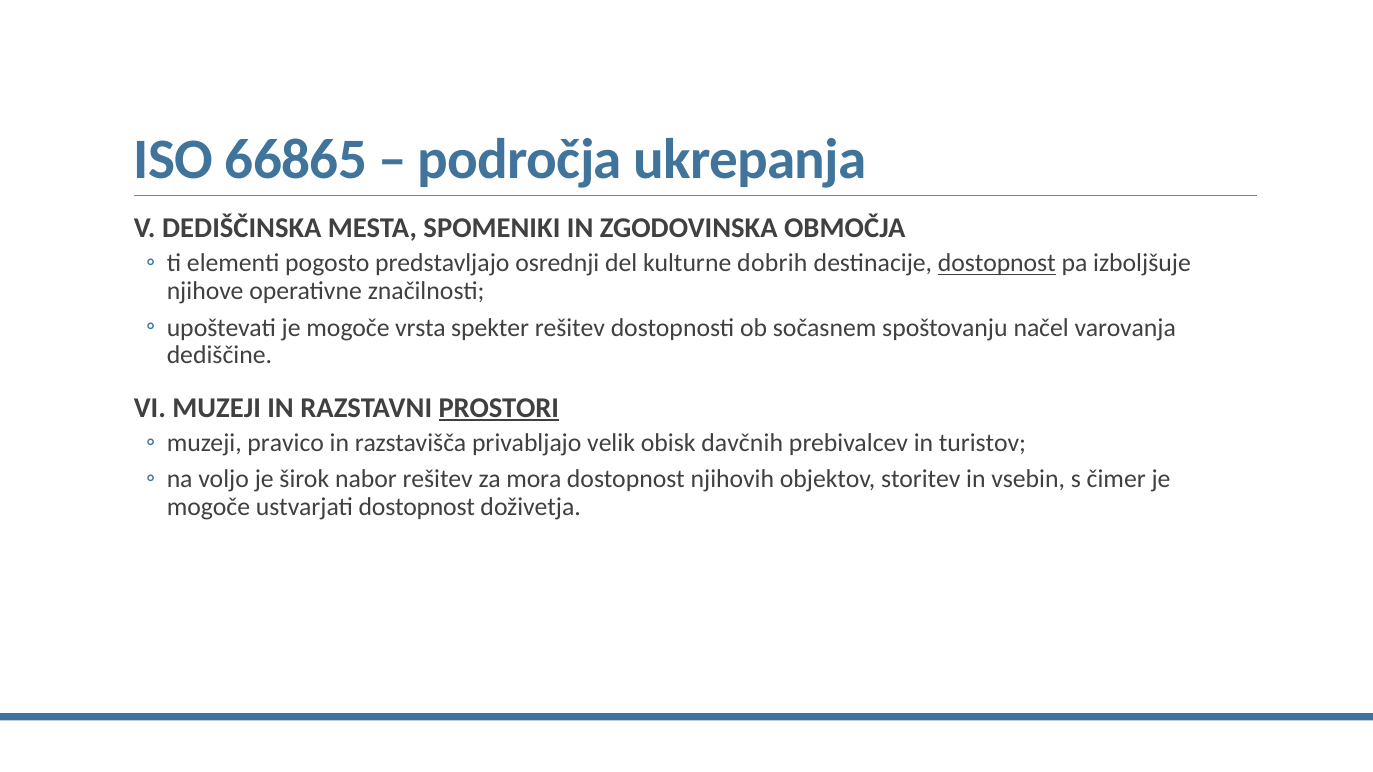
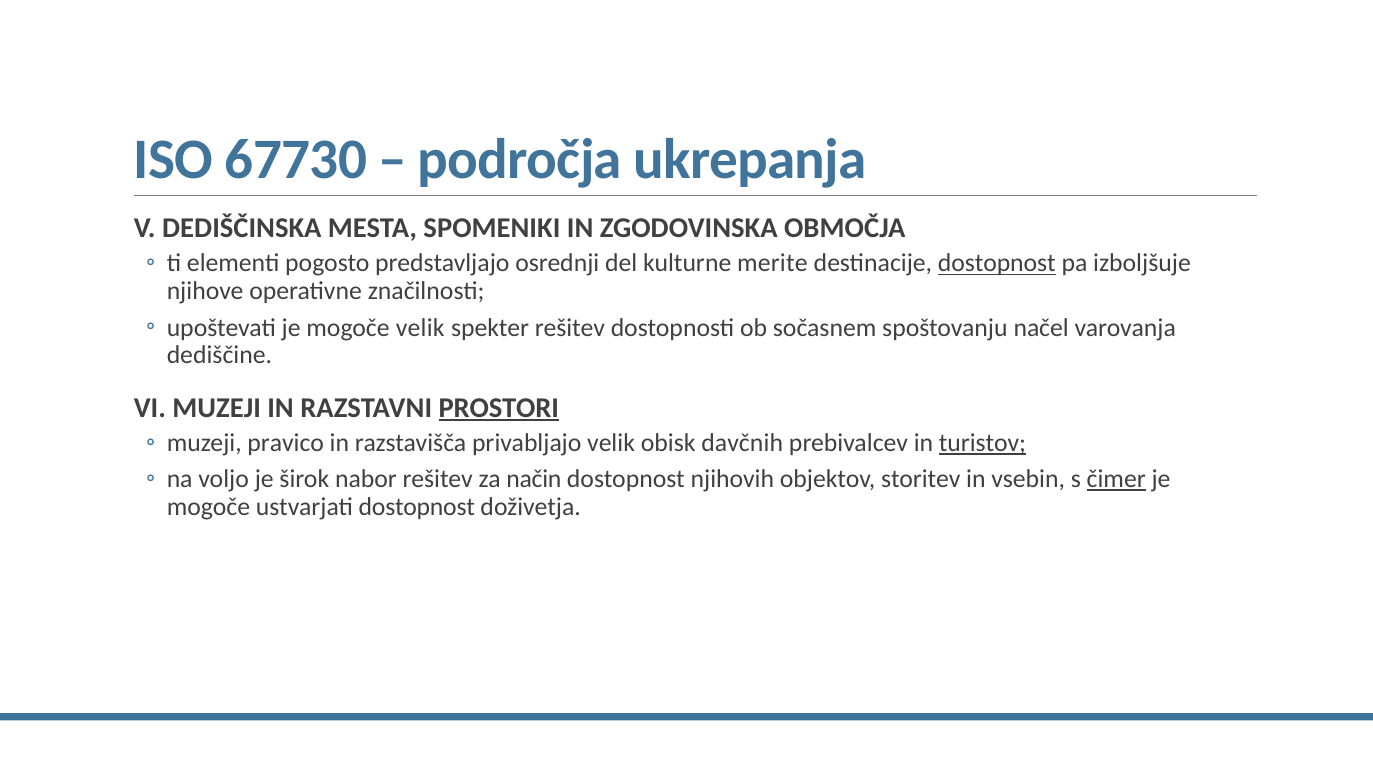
66865: 66865 -> 67730
dobrih: dobrih -> merite
mogoče vrsta: vrsta -> velik
turistov underline: none -> present
mora: mora -> način
čimer underline: none -> present
